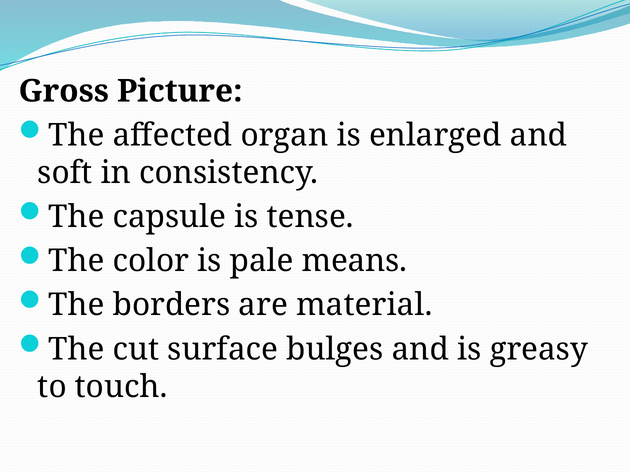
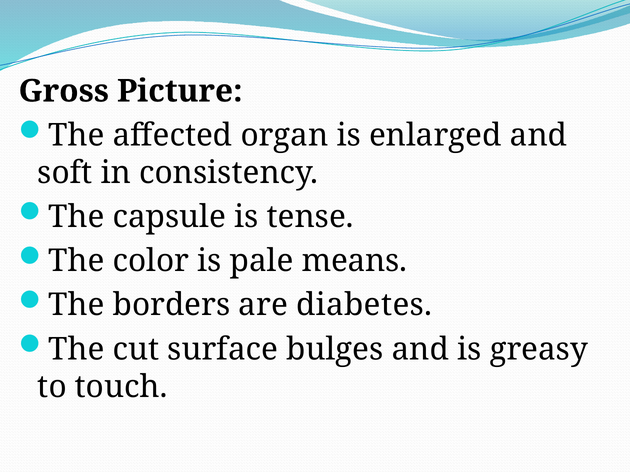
material: material -> diabetes
